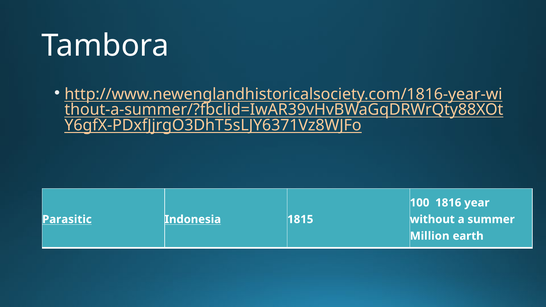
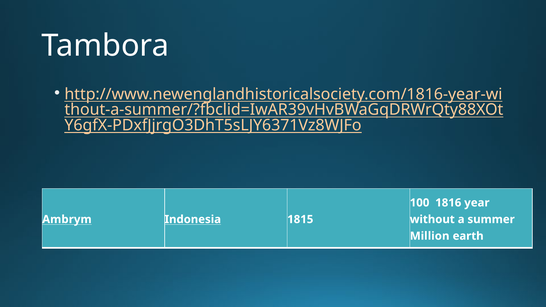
Parasitic: Parasitic -> Ambrym
